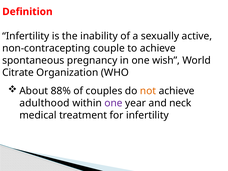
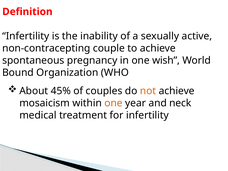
Citrate: Citrate -> Bound
88%: 88% -> 45%
adulthood: adulthood -> mosaicism
one at (113, 103) colour: purple -> orange
